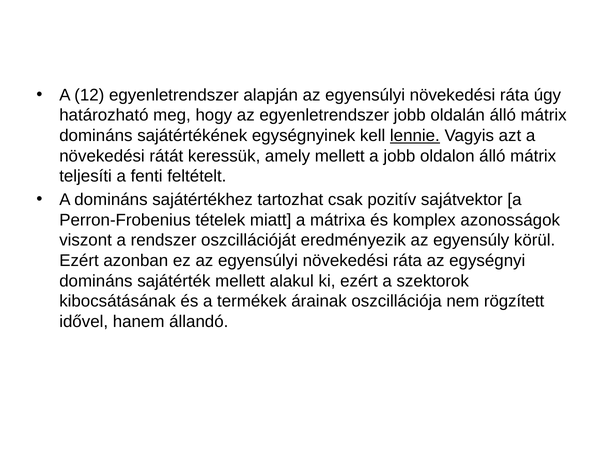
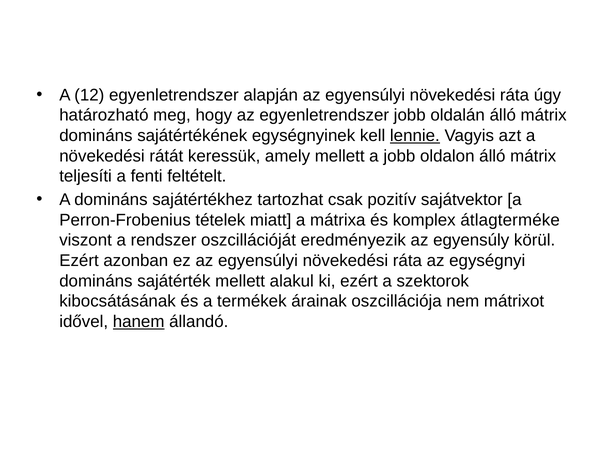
azonosságok: azonosságok -> átlagterméke
rögzített: rögzített -> mátrixot
hanem underline: none -> present
